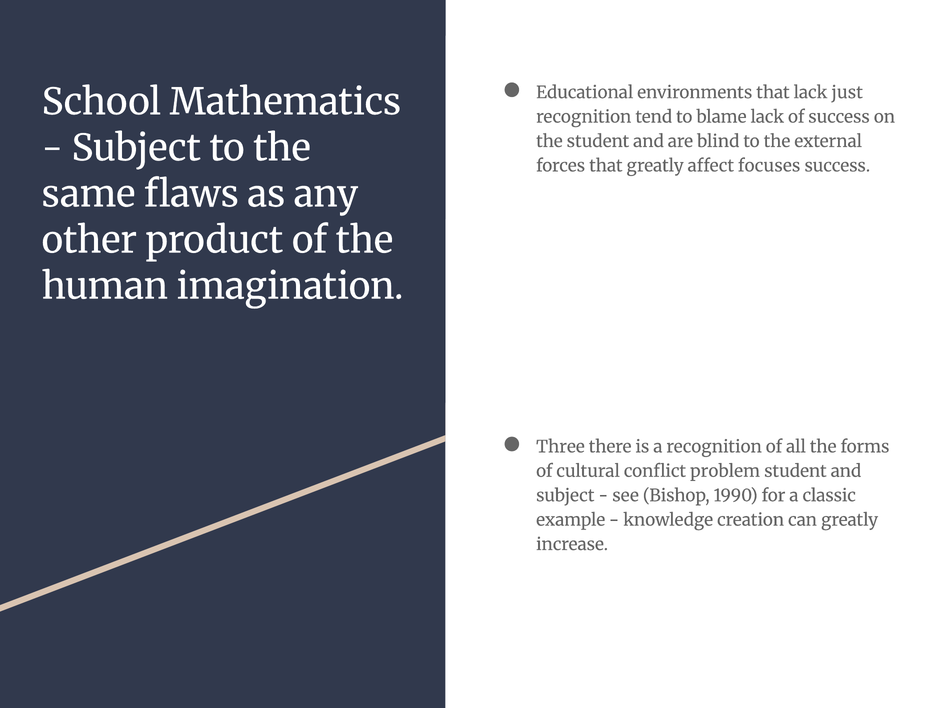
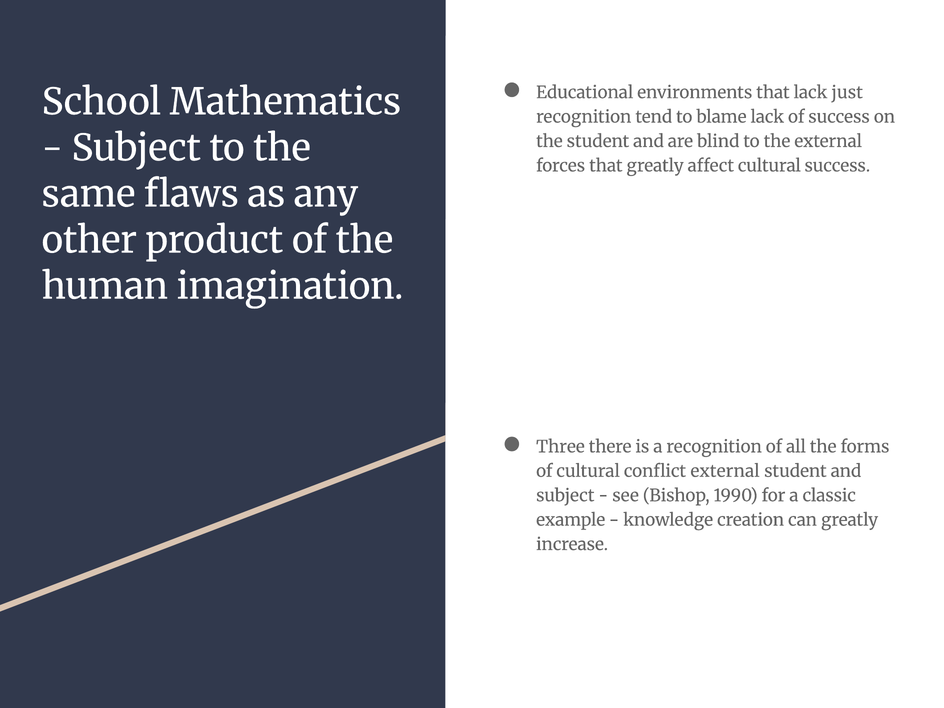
affect focuses: focuses -> cultural
conflict problem: problem -> external
